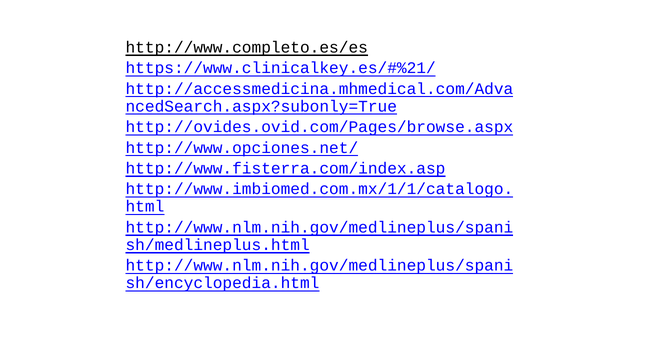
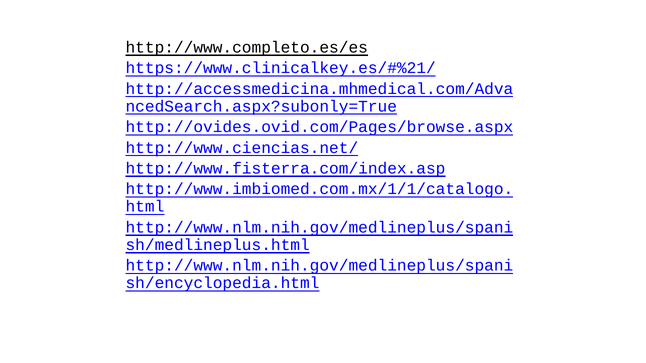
http://www.opciones.net/: http://www.opciones.net/ -> http://www.ciencias.net/
